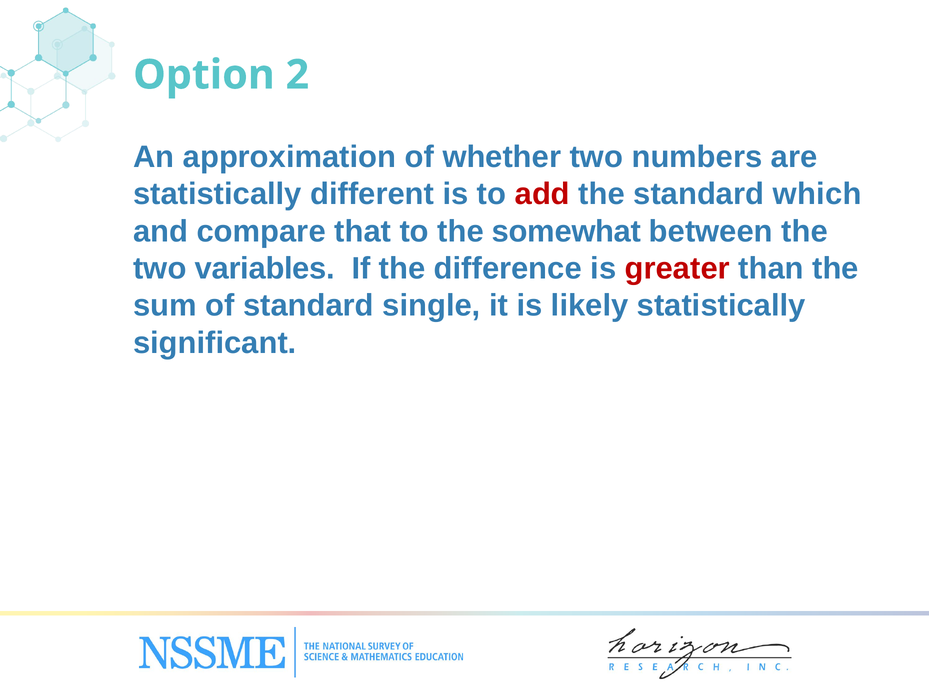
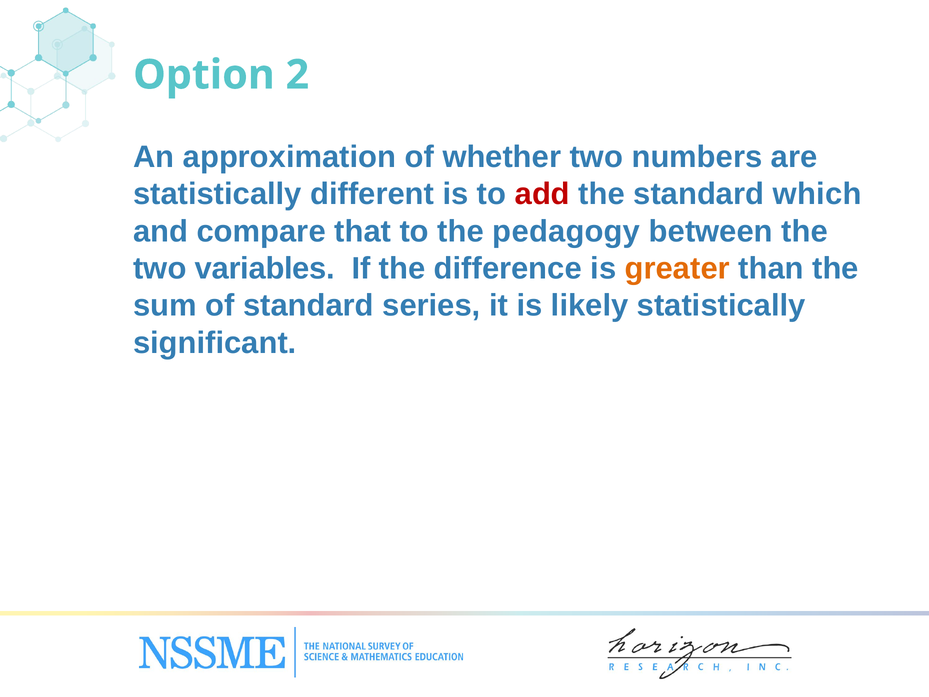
somewhat: somewhat -> pedagogy
greater colour: red -> orange
single: single -> series
